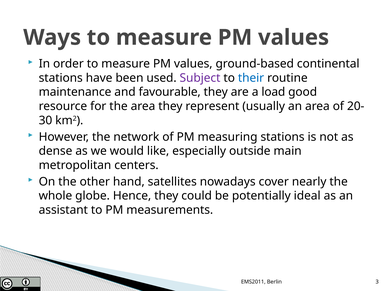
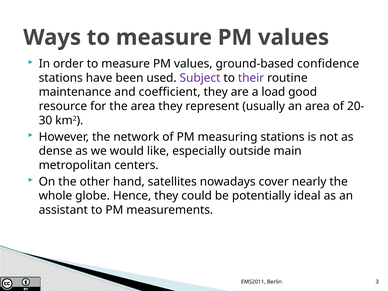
continental: continental -> confidence
their colour: blue -> purple
favourable: favourable -> coefficient
